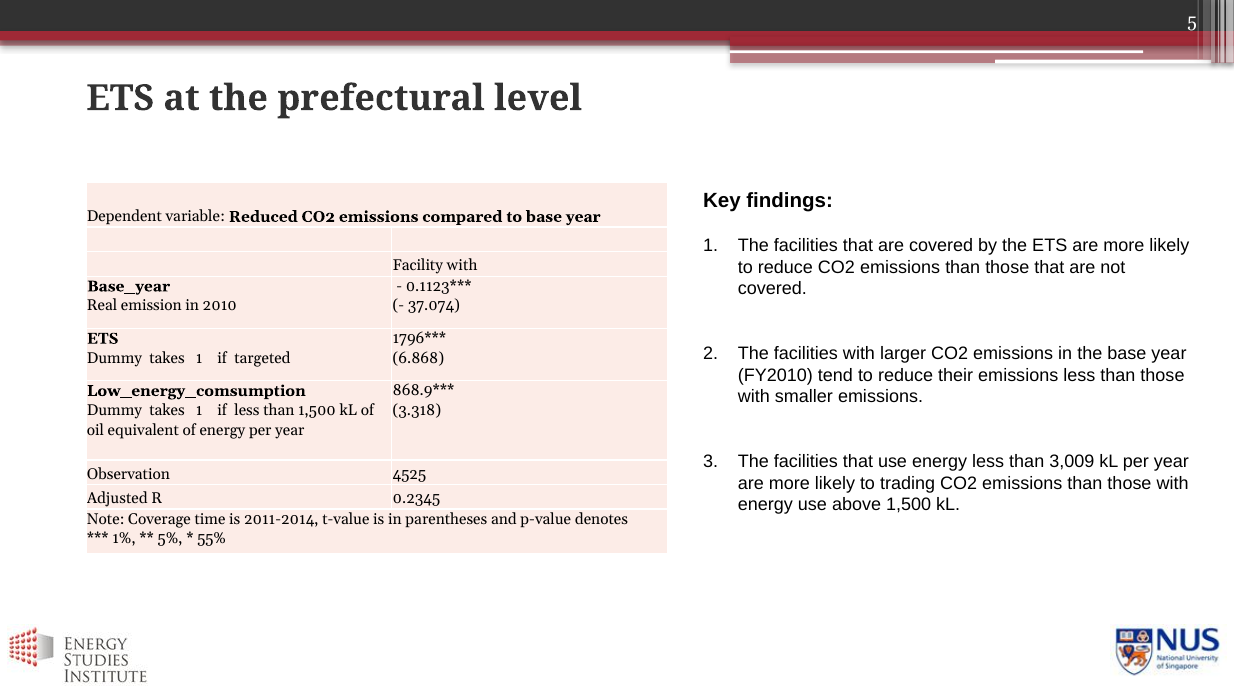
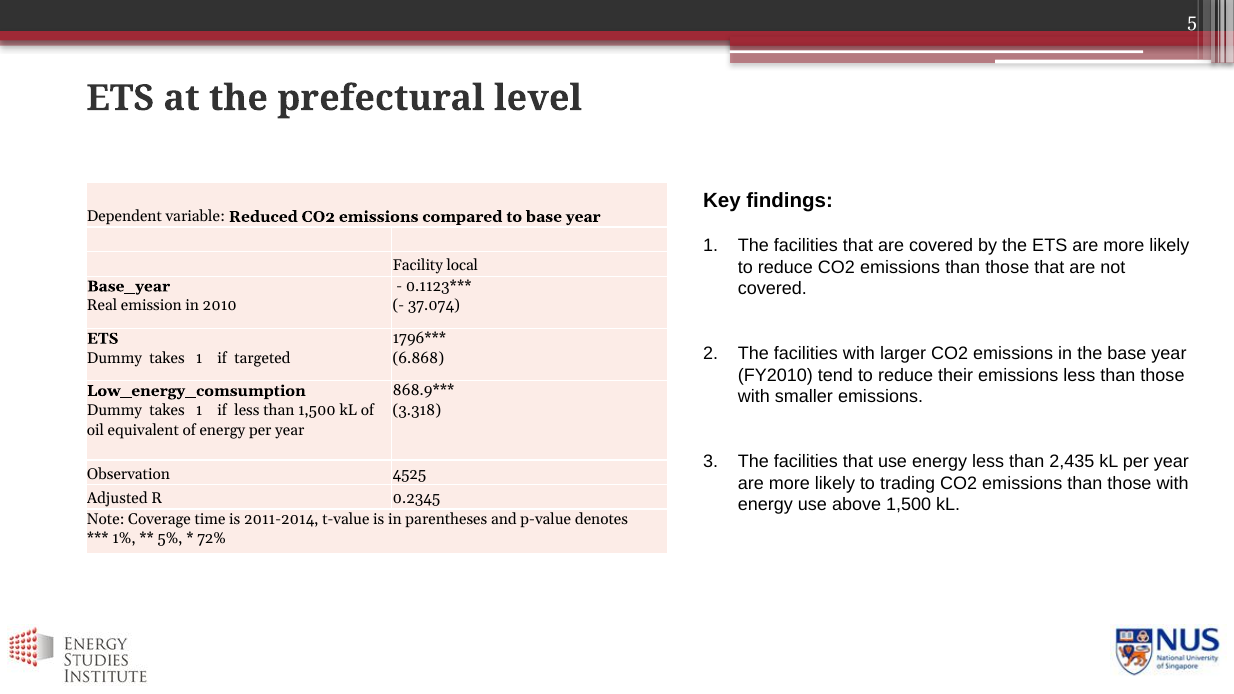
Facility with: with -> local
3,009: 3,009 -> 2,435
55%: 55% -> 72%
